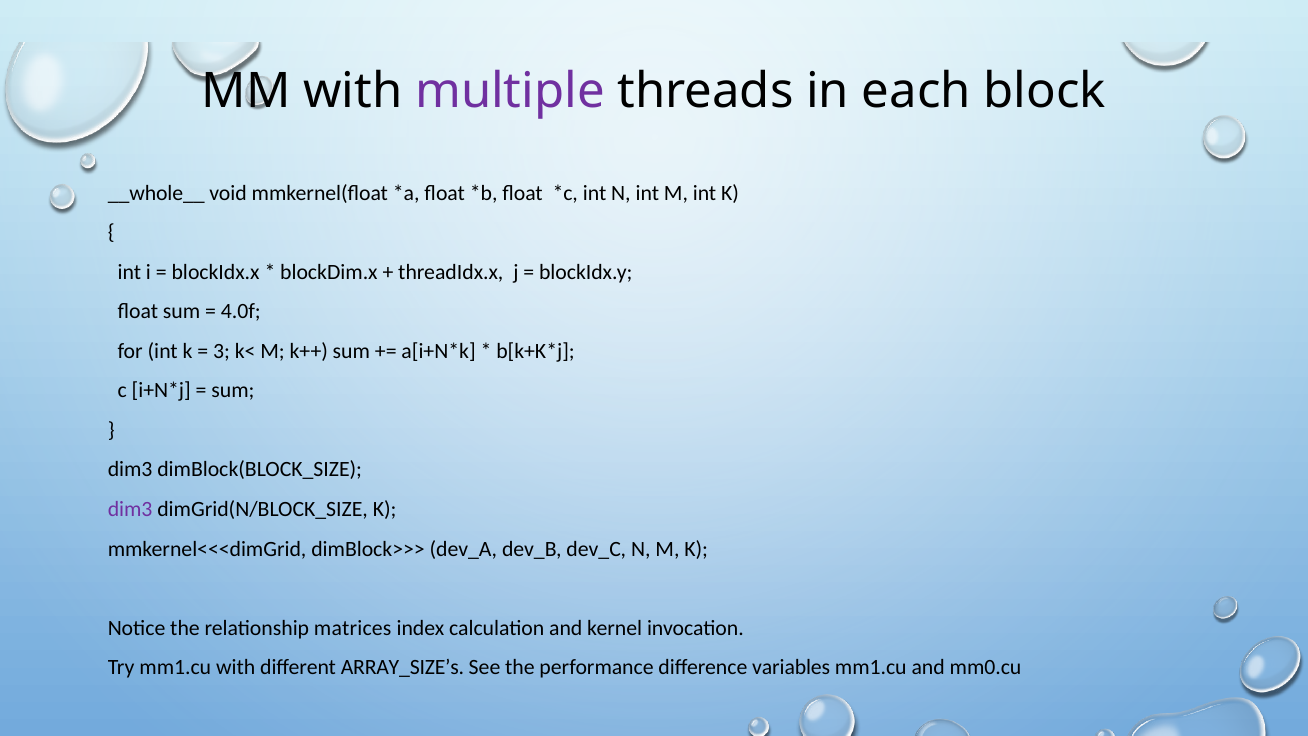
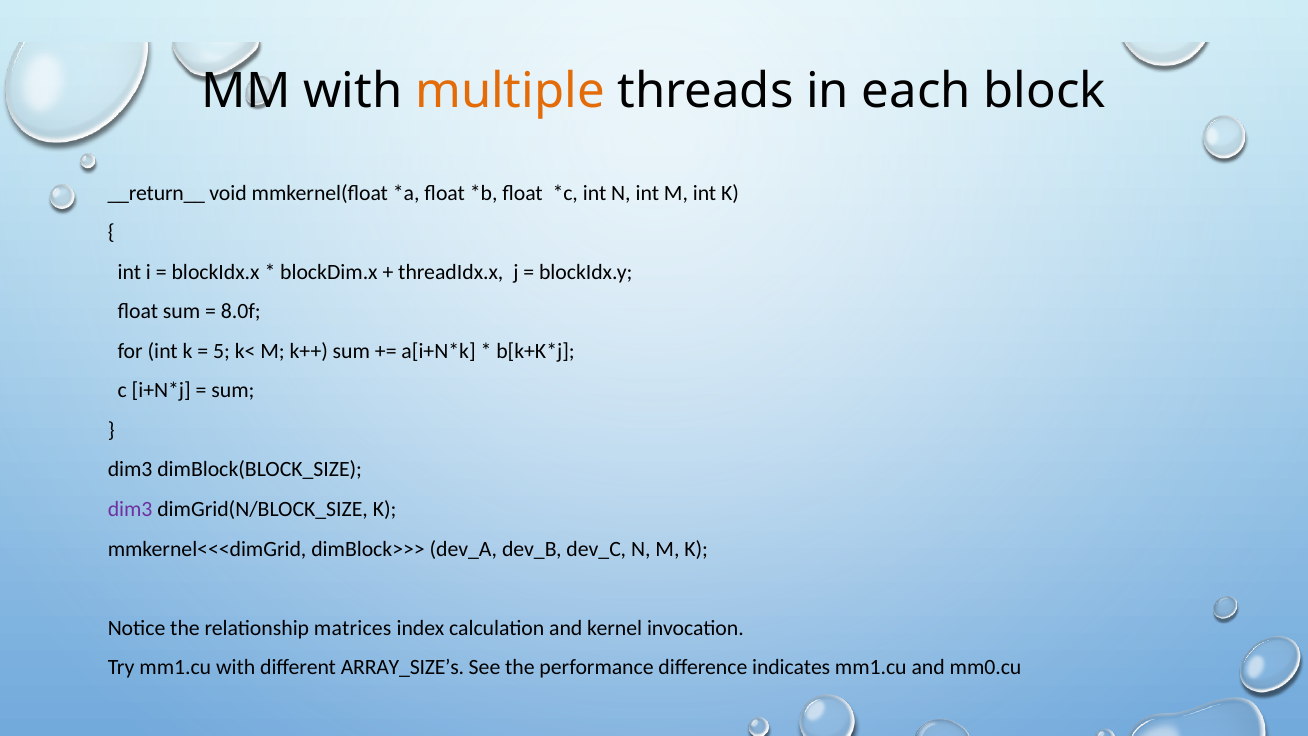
multiple colour: purple -> orange
__whole__: __whole__ -> __return__
4.0f: 4.0f -> 8.0f
3: 3 -> 5
variables: variables -> indicates
